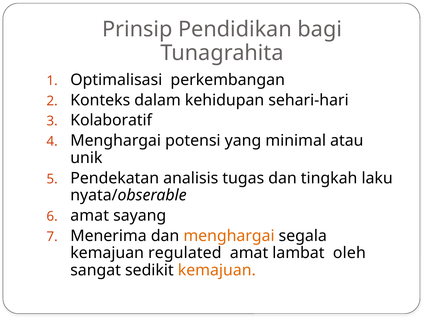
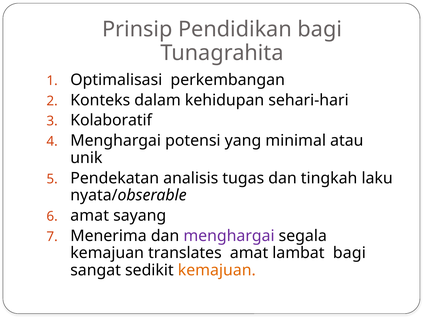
menghargai at (229, 235) colour: orange -> purple
regulated: regulated -> translates
lambat oleh: oleh -> bagi
